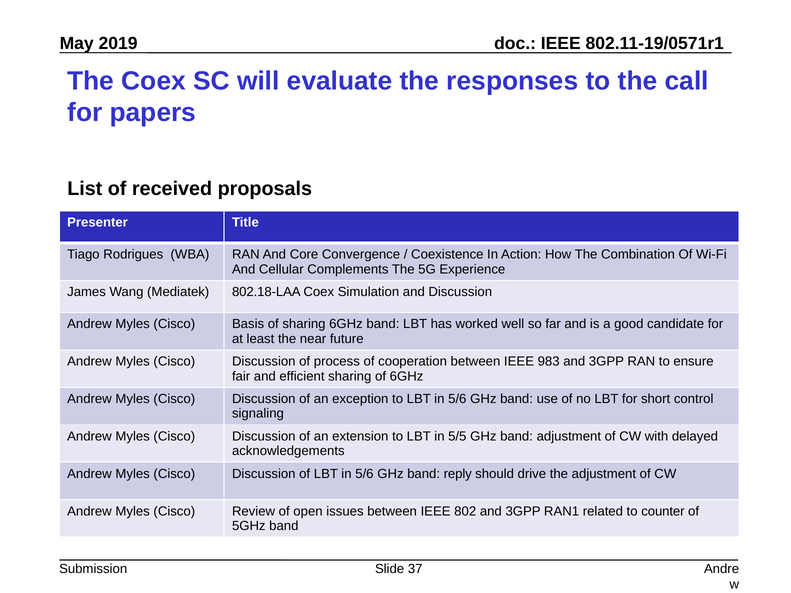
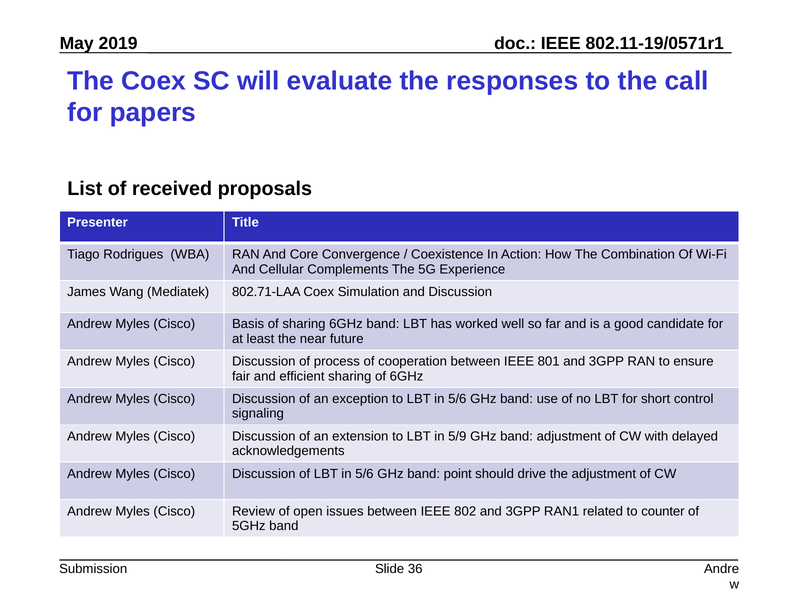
802.18-LAA: 802.18-LAA -> 802.71-LAA
983: 983 -> 801
5/5: 5/5 -> 5/9
reply: reply -> point
37: 37 -> 36
